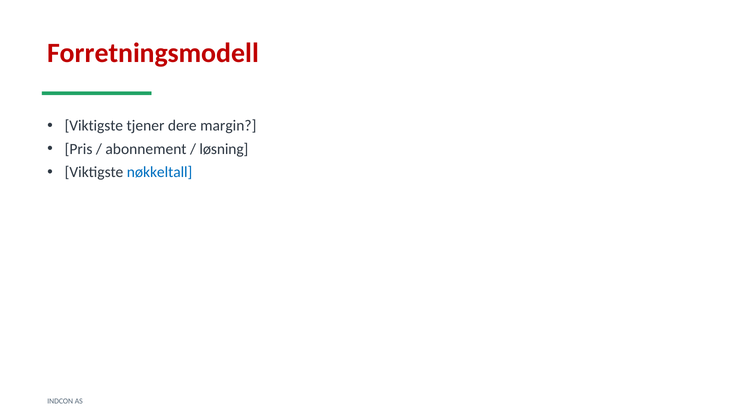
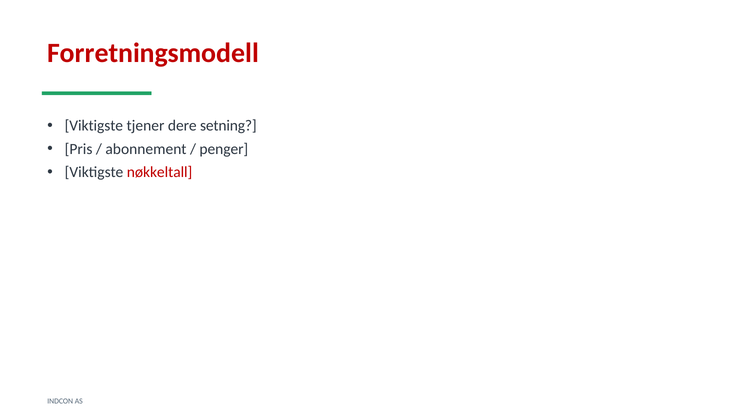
margin: margin -> setning
løsning: løsning -> penger
nøkkeltall colour: blue -> red
